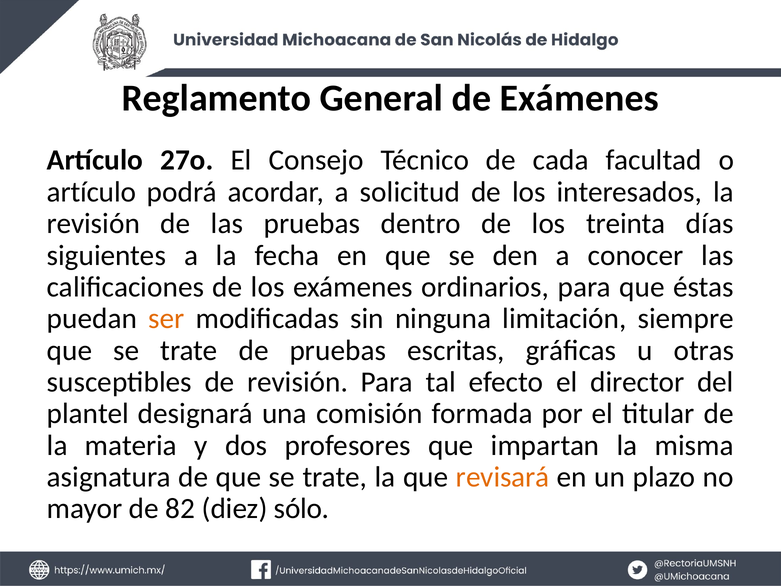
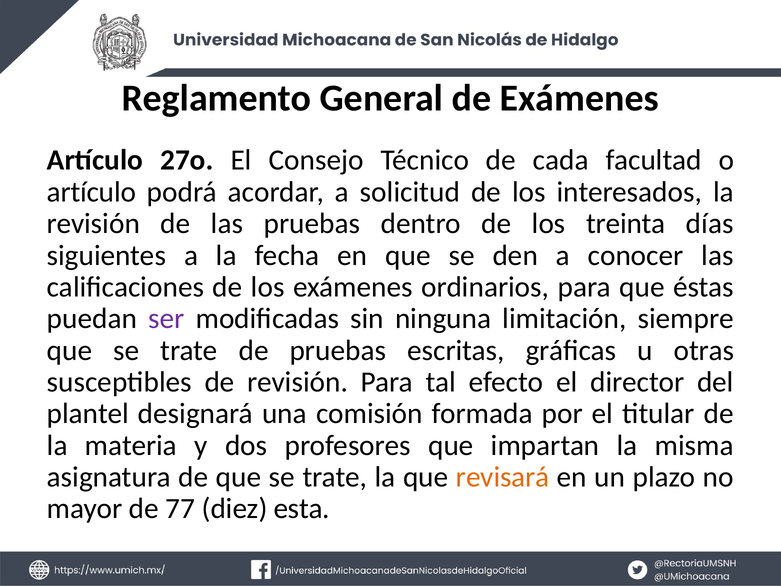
ser colour: orange -> purple
82: 82 -> 77
sólo: sólo -> esta
